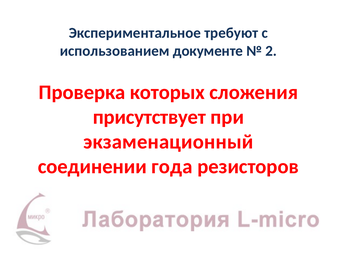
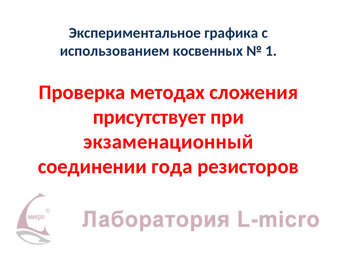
требуют: требуют -> графика
документе: документе -> косвенных
2: 2 -> 1
которых: которых -> методах
